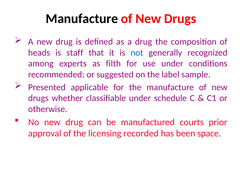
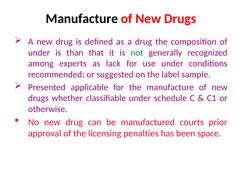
heads at (39, 52): heads -> under
staff: staff -> than
not colour: blue -> green
filth: filth -> lack
recorded: recorded -> penalties
